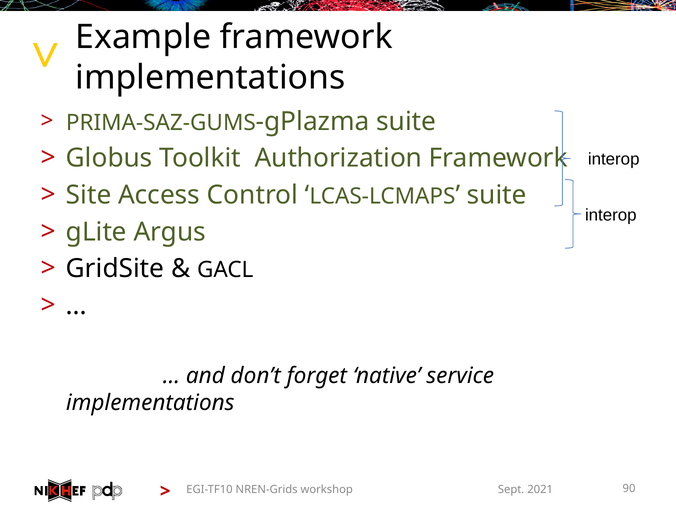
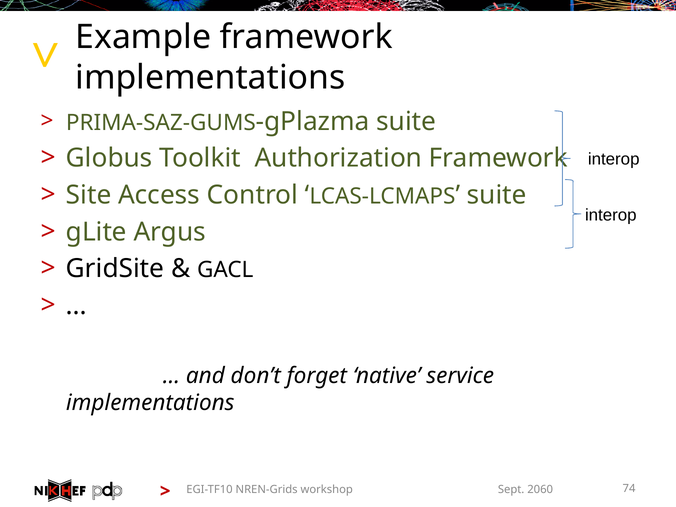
2021: 2021 -> 2060
90: 90 -> 74
